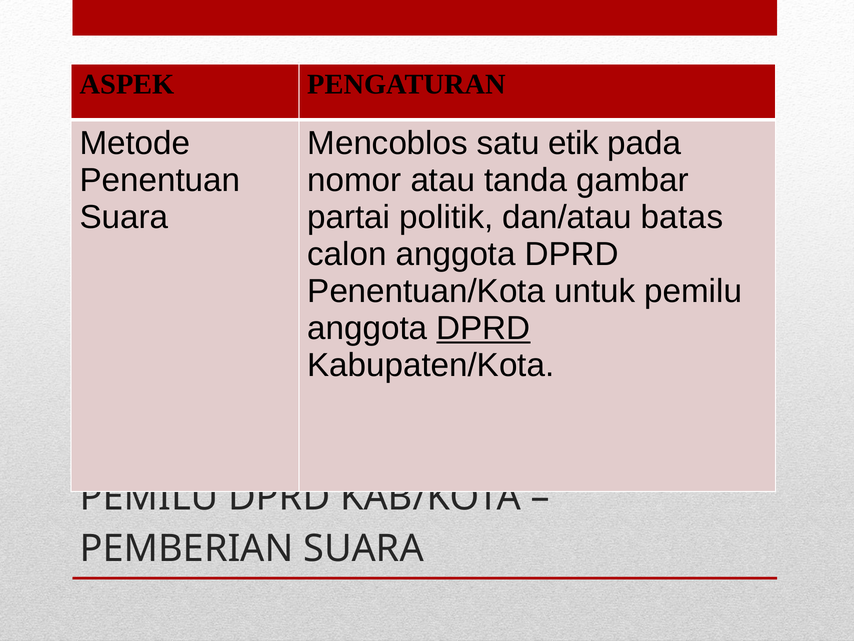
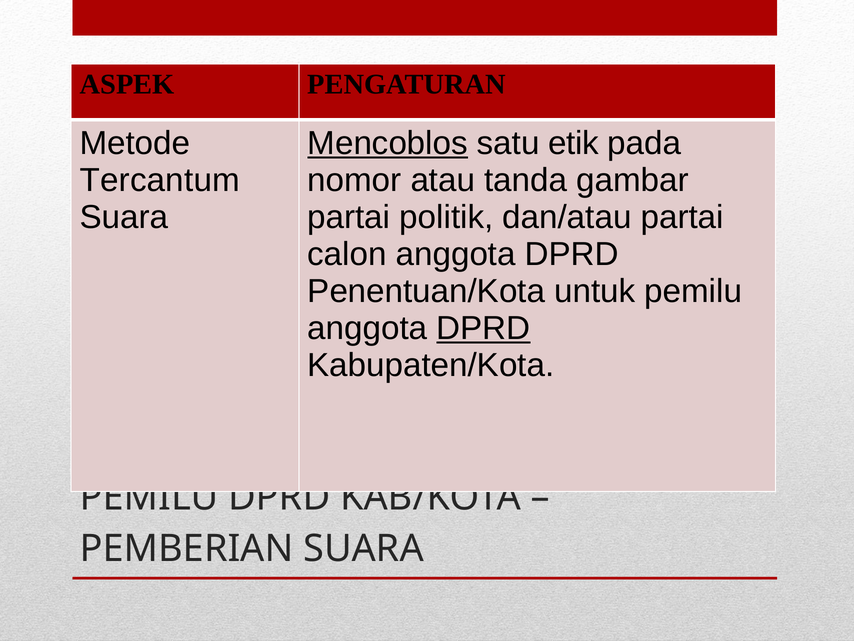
Mencoblos underline: none -> present
Penentuan: Penentuan -> Tercantum
dan/atau batas: batas -> partai
